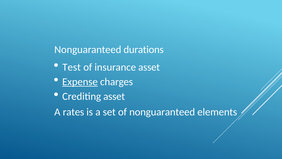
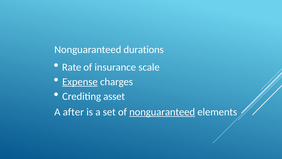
Test: Test -> Rate
insurance asset: asset -> scale
rates: rates -> after
nonguaranteed at (162, 112) underline: none -> present
